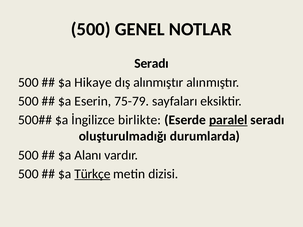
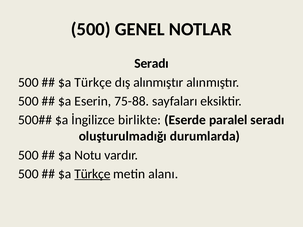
Hikaye at (93, 82): Hikaye -> Türkçe
75-79: 75-79 -> 75-88
paralel underline: present -> none
Alanı: Alanı -> Notu
dizisi: dizisi -> alanı
